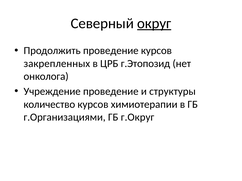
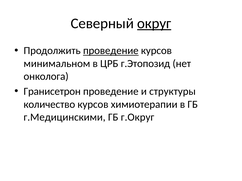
проведение at (111, 51) underline: none -> present
закрепленных: закрепленных -> минимальном
Учреждение: Учреждение -> Гранисетрон
г.Организациями: г.Организациями -> г.Медицинскими
